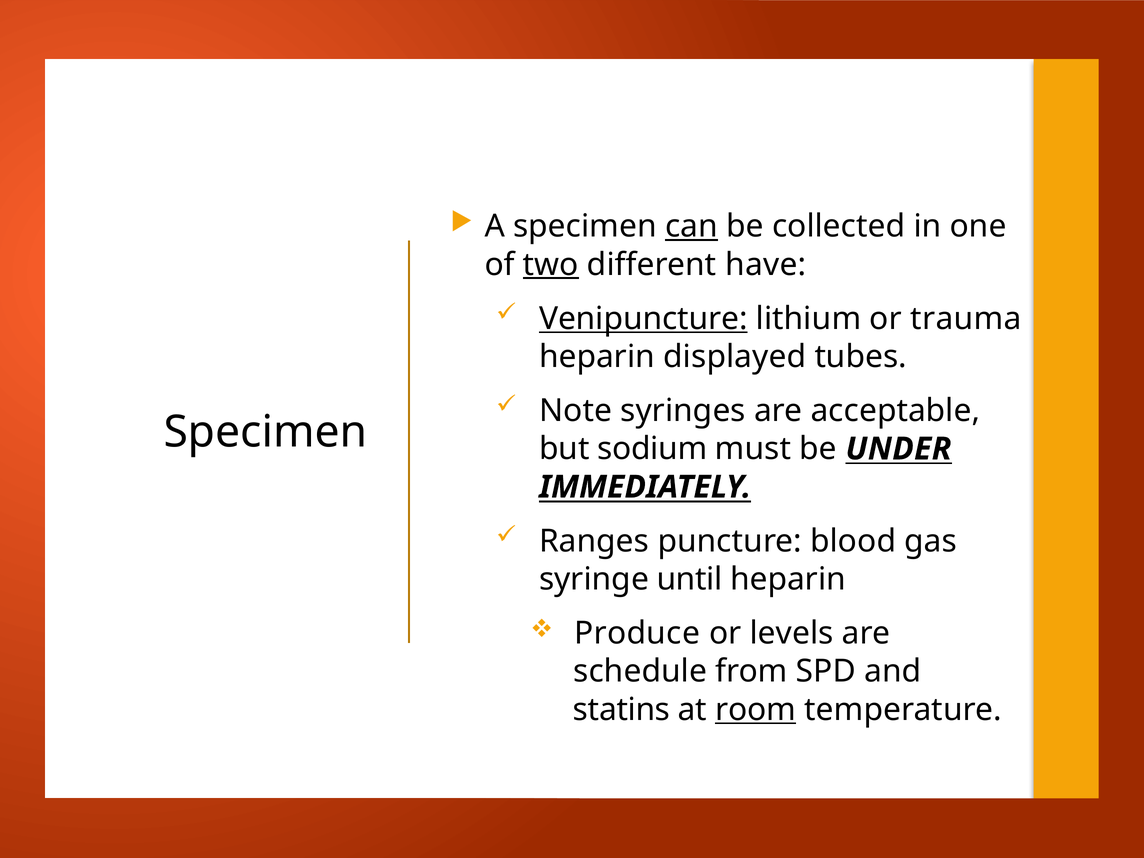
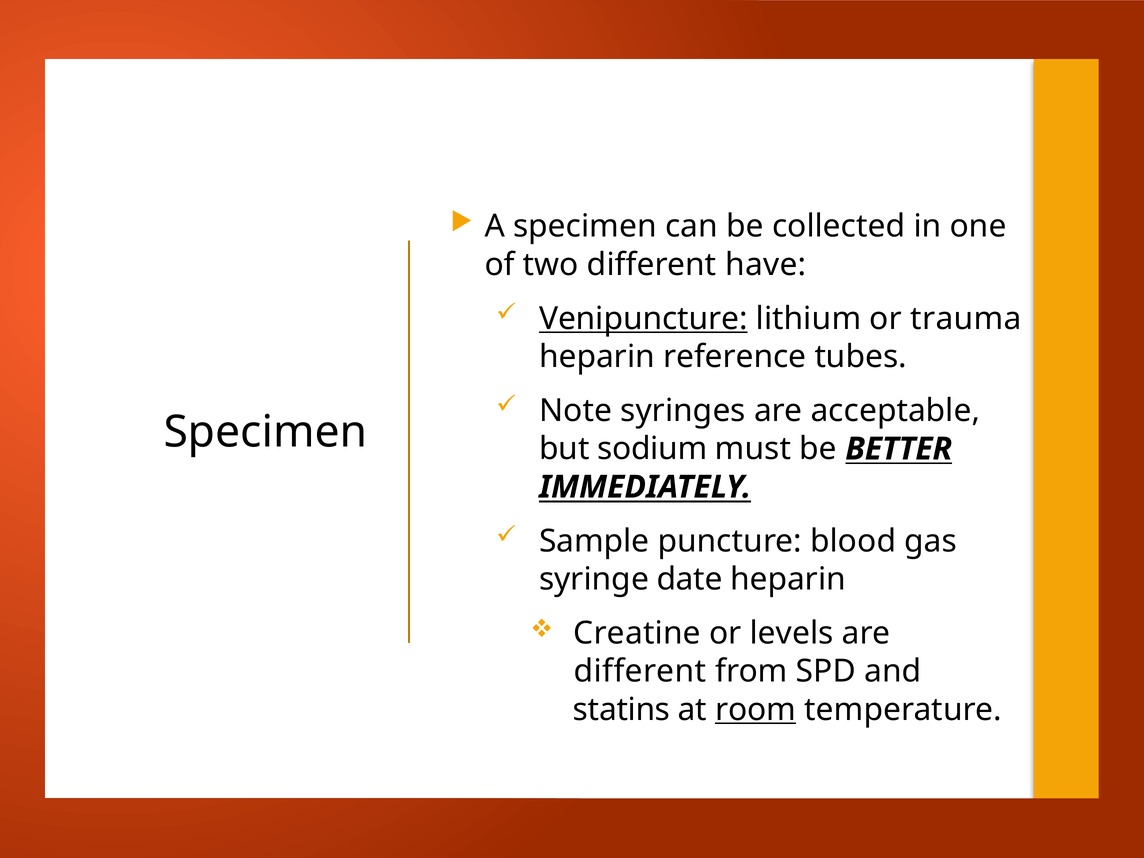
can underline: present -> none
two underline: present -> none
displayed: displayed -> reference
UNDER: UNDER -> BETTER
Ranges: Ranges -> Sample
until: until -> date
Produce: Produce -> Creatine
schedule at (640, 671): schedule -> different
